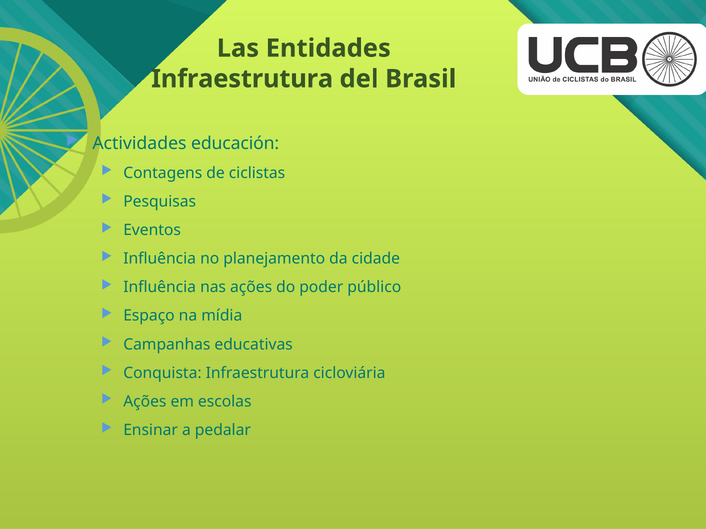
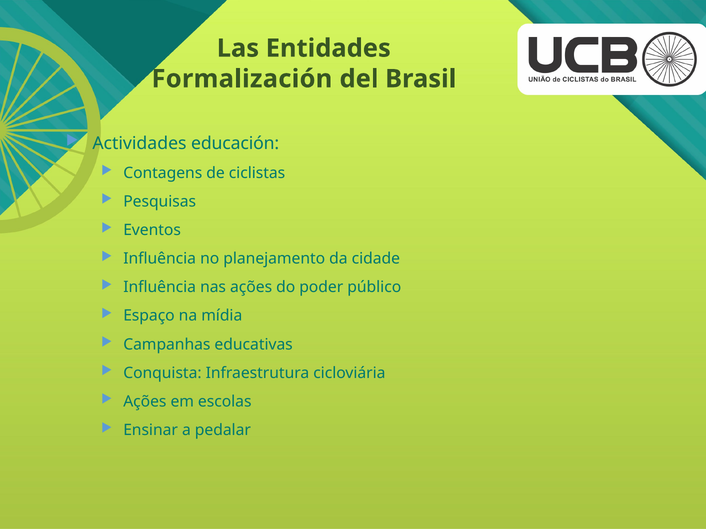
Infraestrutura at (242, 79): Infraestrutura -> Formalización
